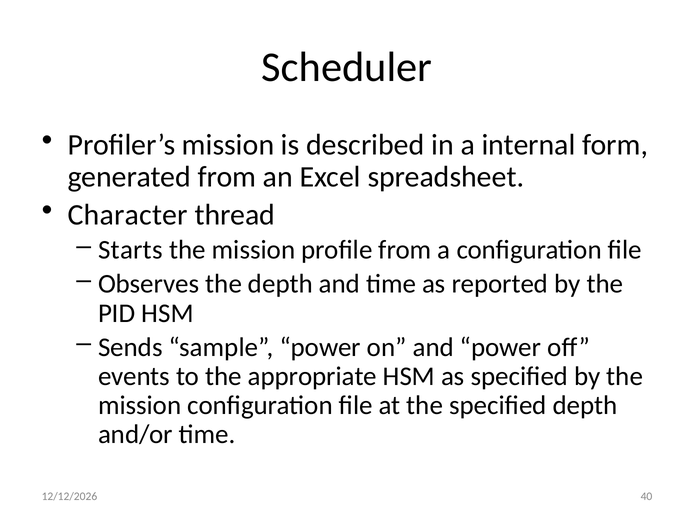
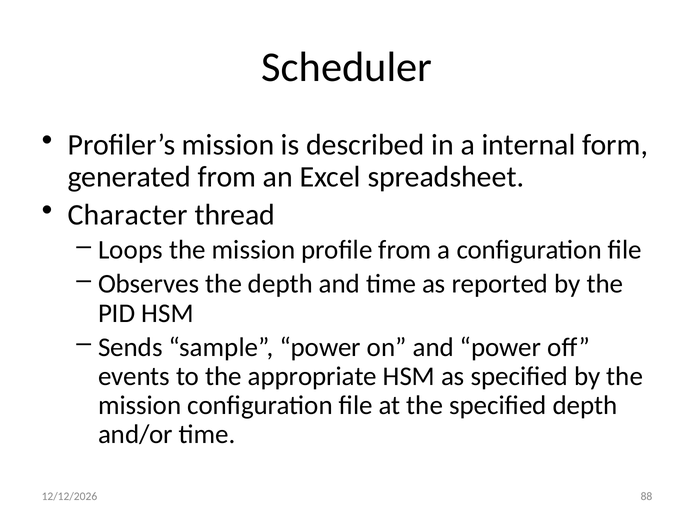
Starts: Starts -> Loops
40: 40 -> 88
